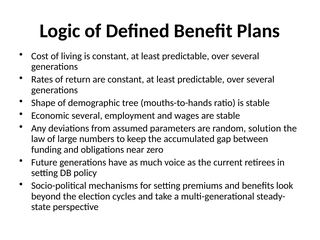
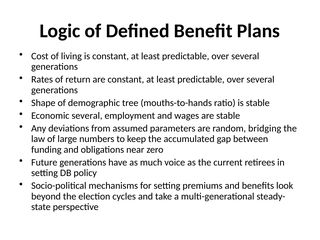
solution: solution -> bridging
